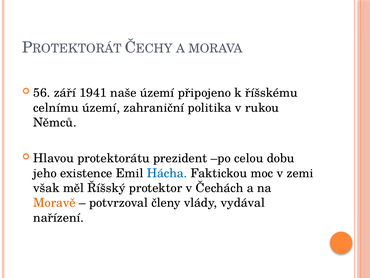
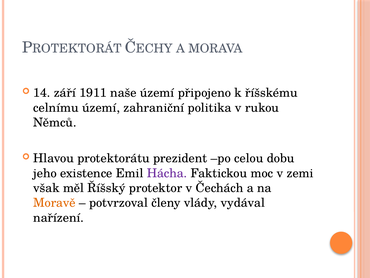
56: 56 -> 14
1941: 1941 -> 1911
Hácha colour: blue -> purple
